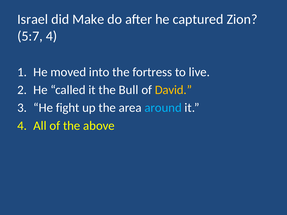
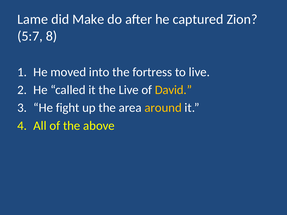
Israel: Israel -> Lame
5:7 4: 4 -> 8
the Bull: Bull -> Live
around colour: light blue -> yellow
